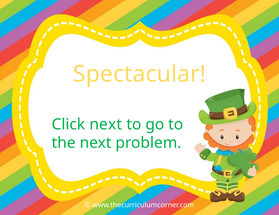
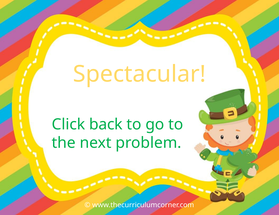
Click next: next -> back
